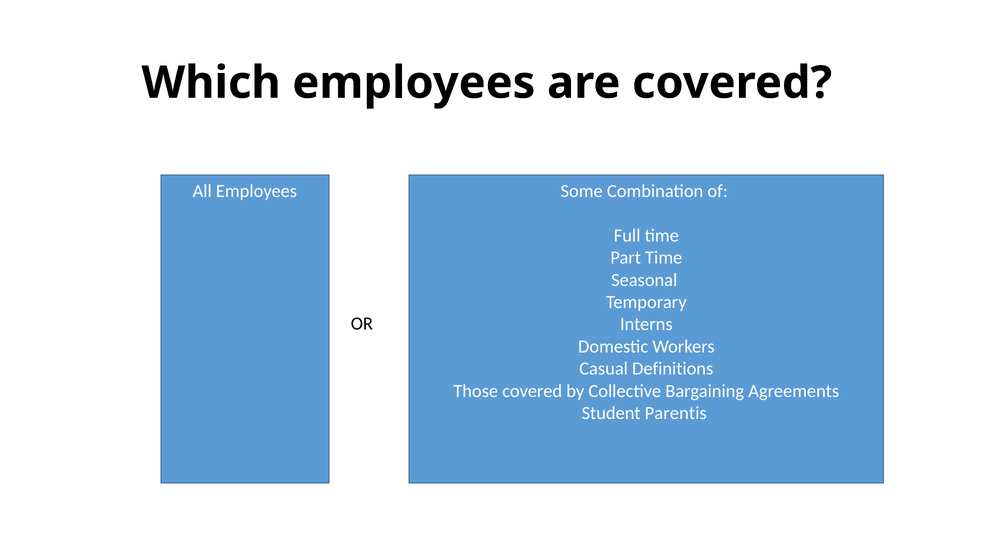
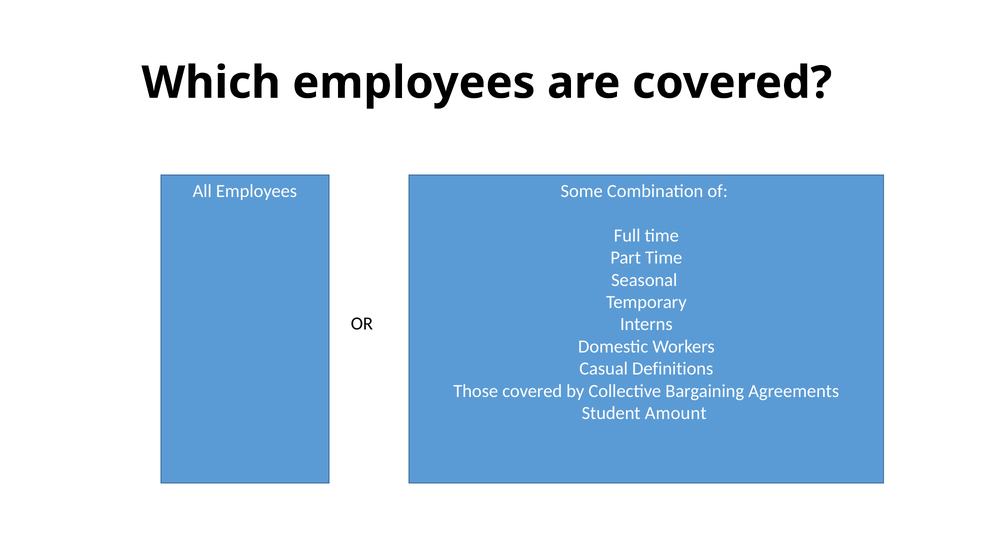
Parentis: Parentis -> Amount
